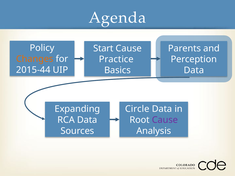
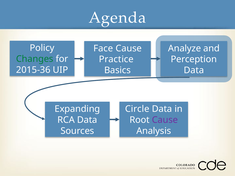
Start: Start -> Face
Parents: Parents -> Analyze
Changes colour: orange -> green
2015-44: 2015-44 -> 2015-36
